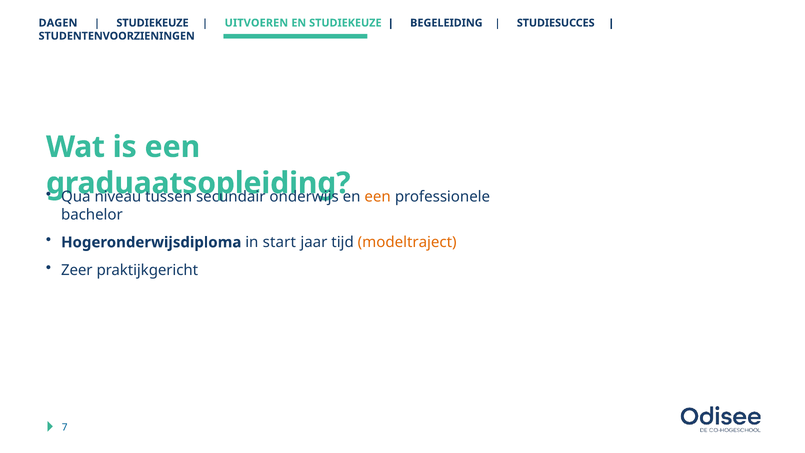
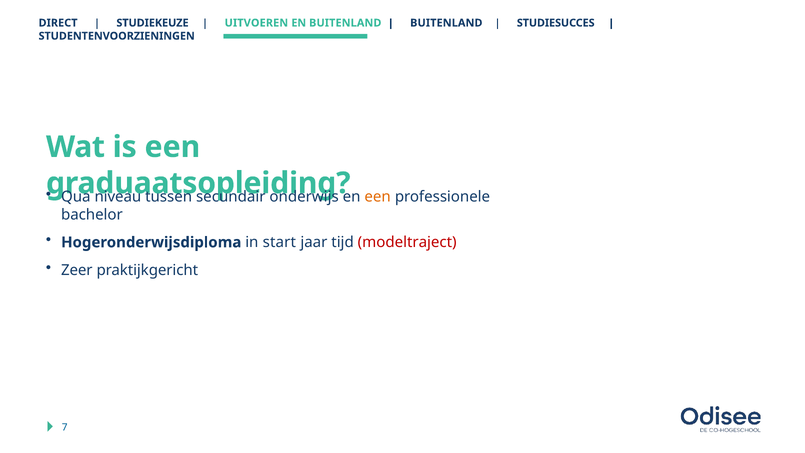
DAGEN: DAGEN -> DIRECT
EN STUDIEKEUZE: STUDIEKEUZE -> BUITENLAND
BEGELEIDING at (446, 23): BEGELEIDING -> BUITENLAND
modeltraject colour: orange -> red
